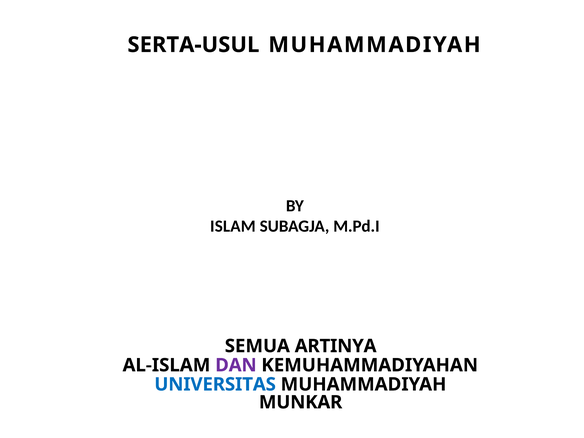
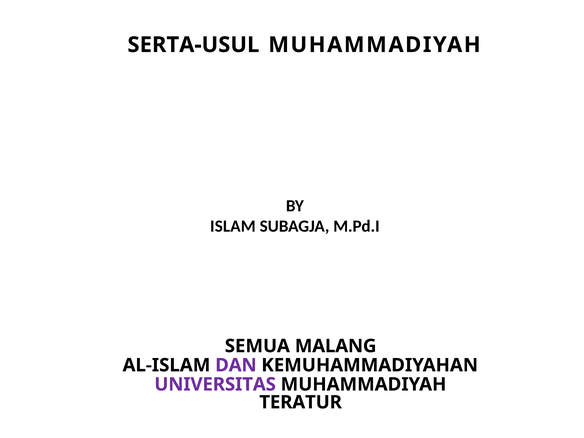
ARTINYA: ARTINYA -> MALANG
UNIVERSITAS colour: blue -> purple
MUNKAR: MUNKAR -> TERATUR
